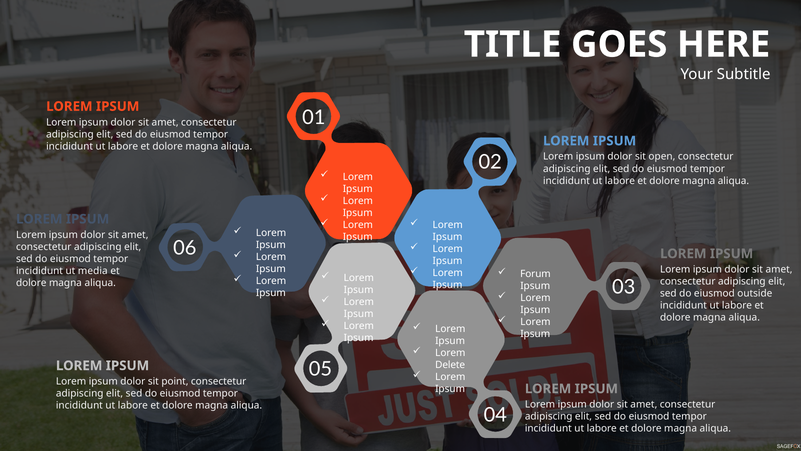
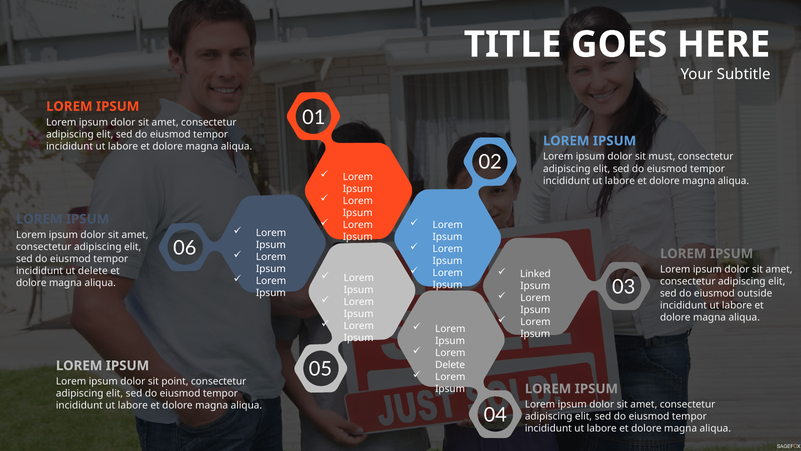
open: open -> must
ut media: media -> delete
Forum: Forum -> Linked
